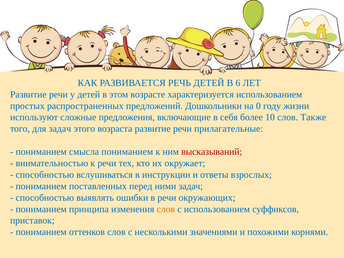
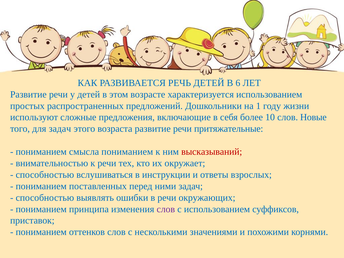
0: 0 -> 1
Также: Также -> Новые
прилагательные: прилагательные -> притяжательные
слов at (166, 209) colour: orange -> purple
